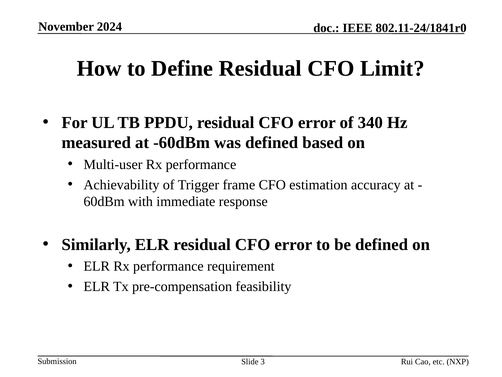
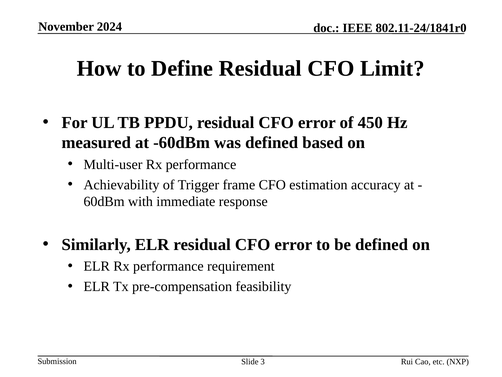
340: 340 -> 450
